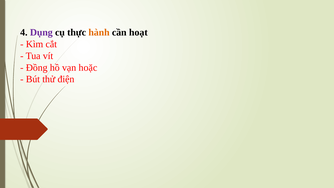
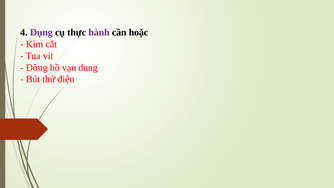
hành colour: orange -> purple
hoạt: hoạt -> hoặc
hoặc: hoặc -> dung
